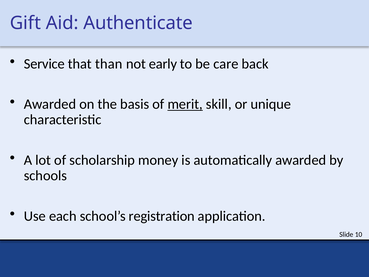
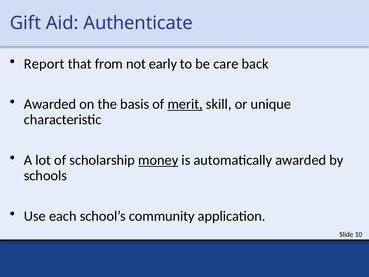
Service: Service -> Report
than: than -> from
money underline: none -> present
registration: registration -> community
